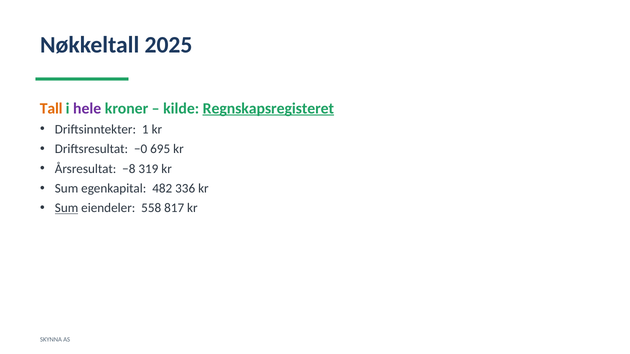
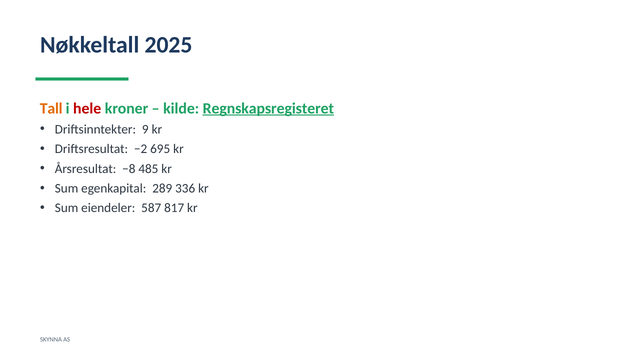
hele colour: purple -> red
1: 1 -> 9
−0: −0 -> −2
319: 319 -> 485
482: 482 -> 289
Sum at (67, 208) underline: present -> none
558: 558 -> 587
